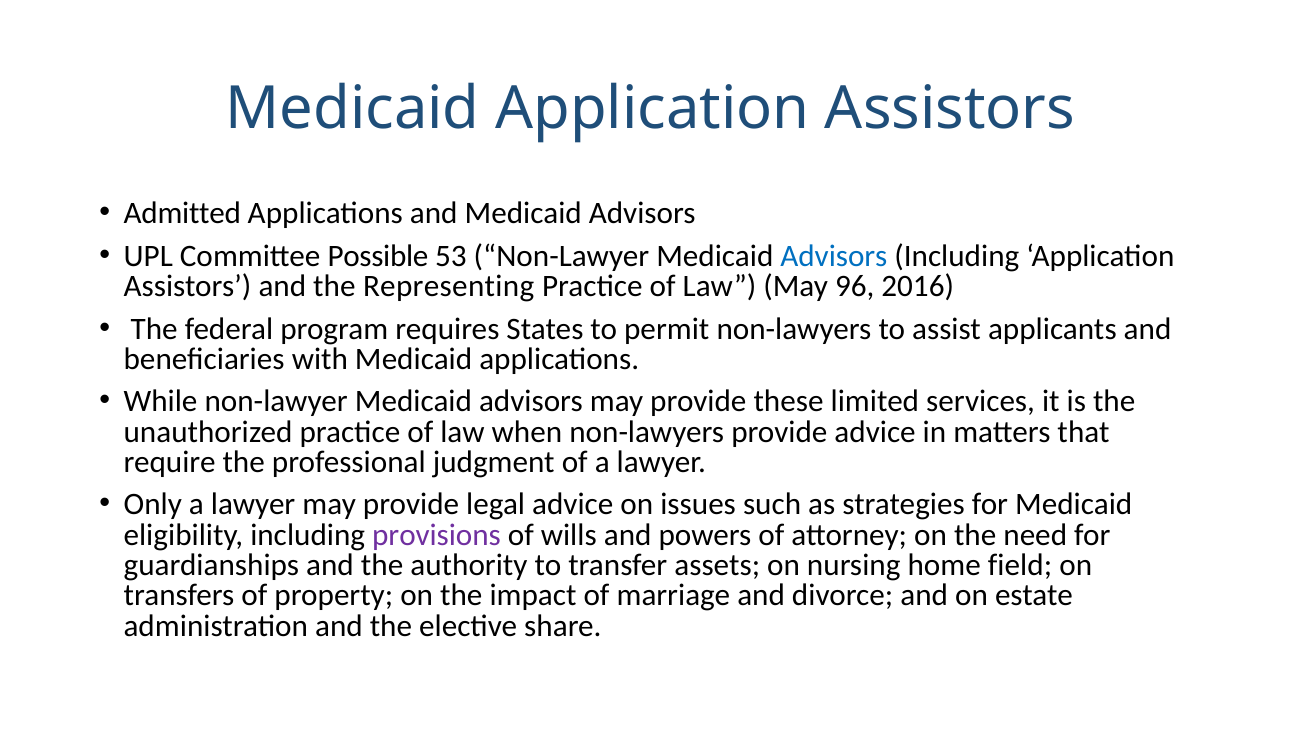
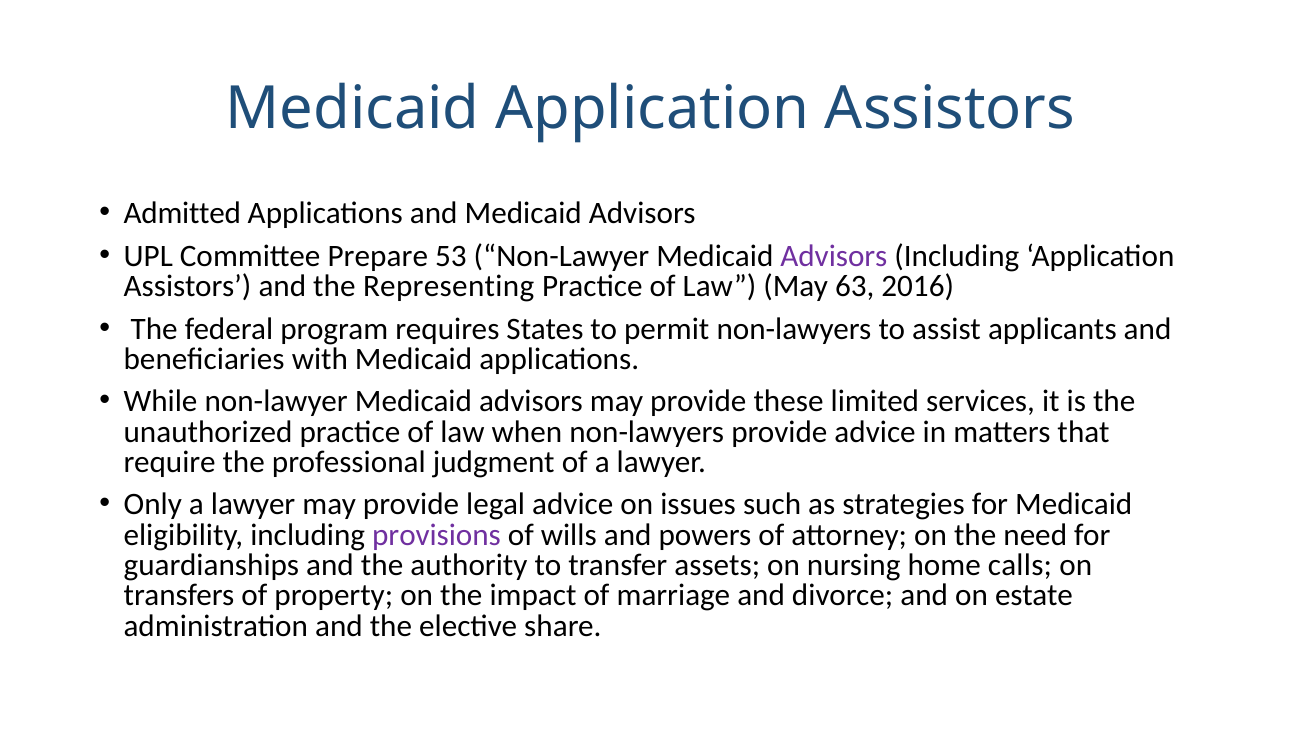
Possible: Possible -> Prepare
Advisors at (834, 256) colour: blue -> purple
96: 96 -> 63
field: field -> calls
